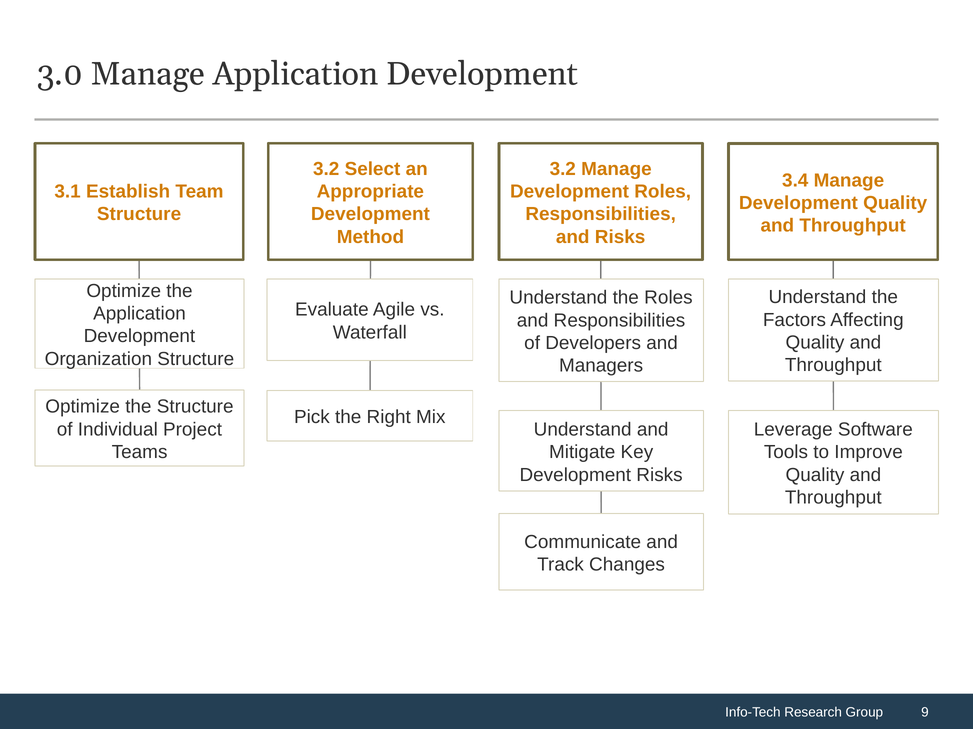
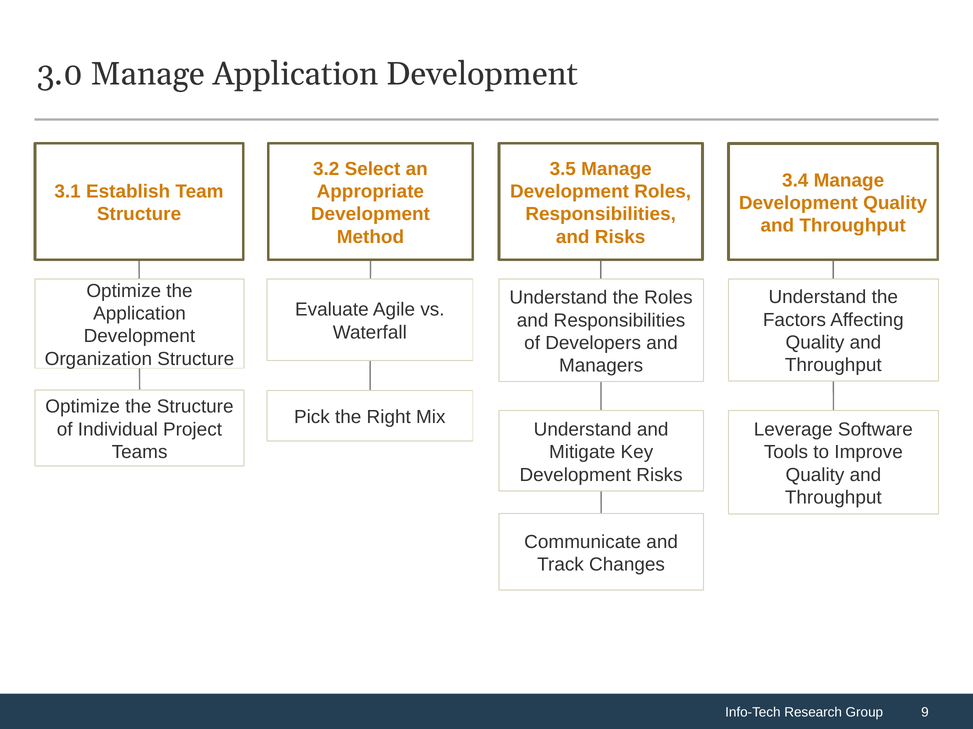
3.2 at (563, 169): 3.2 -> 3.5
